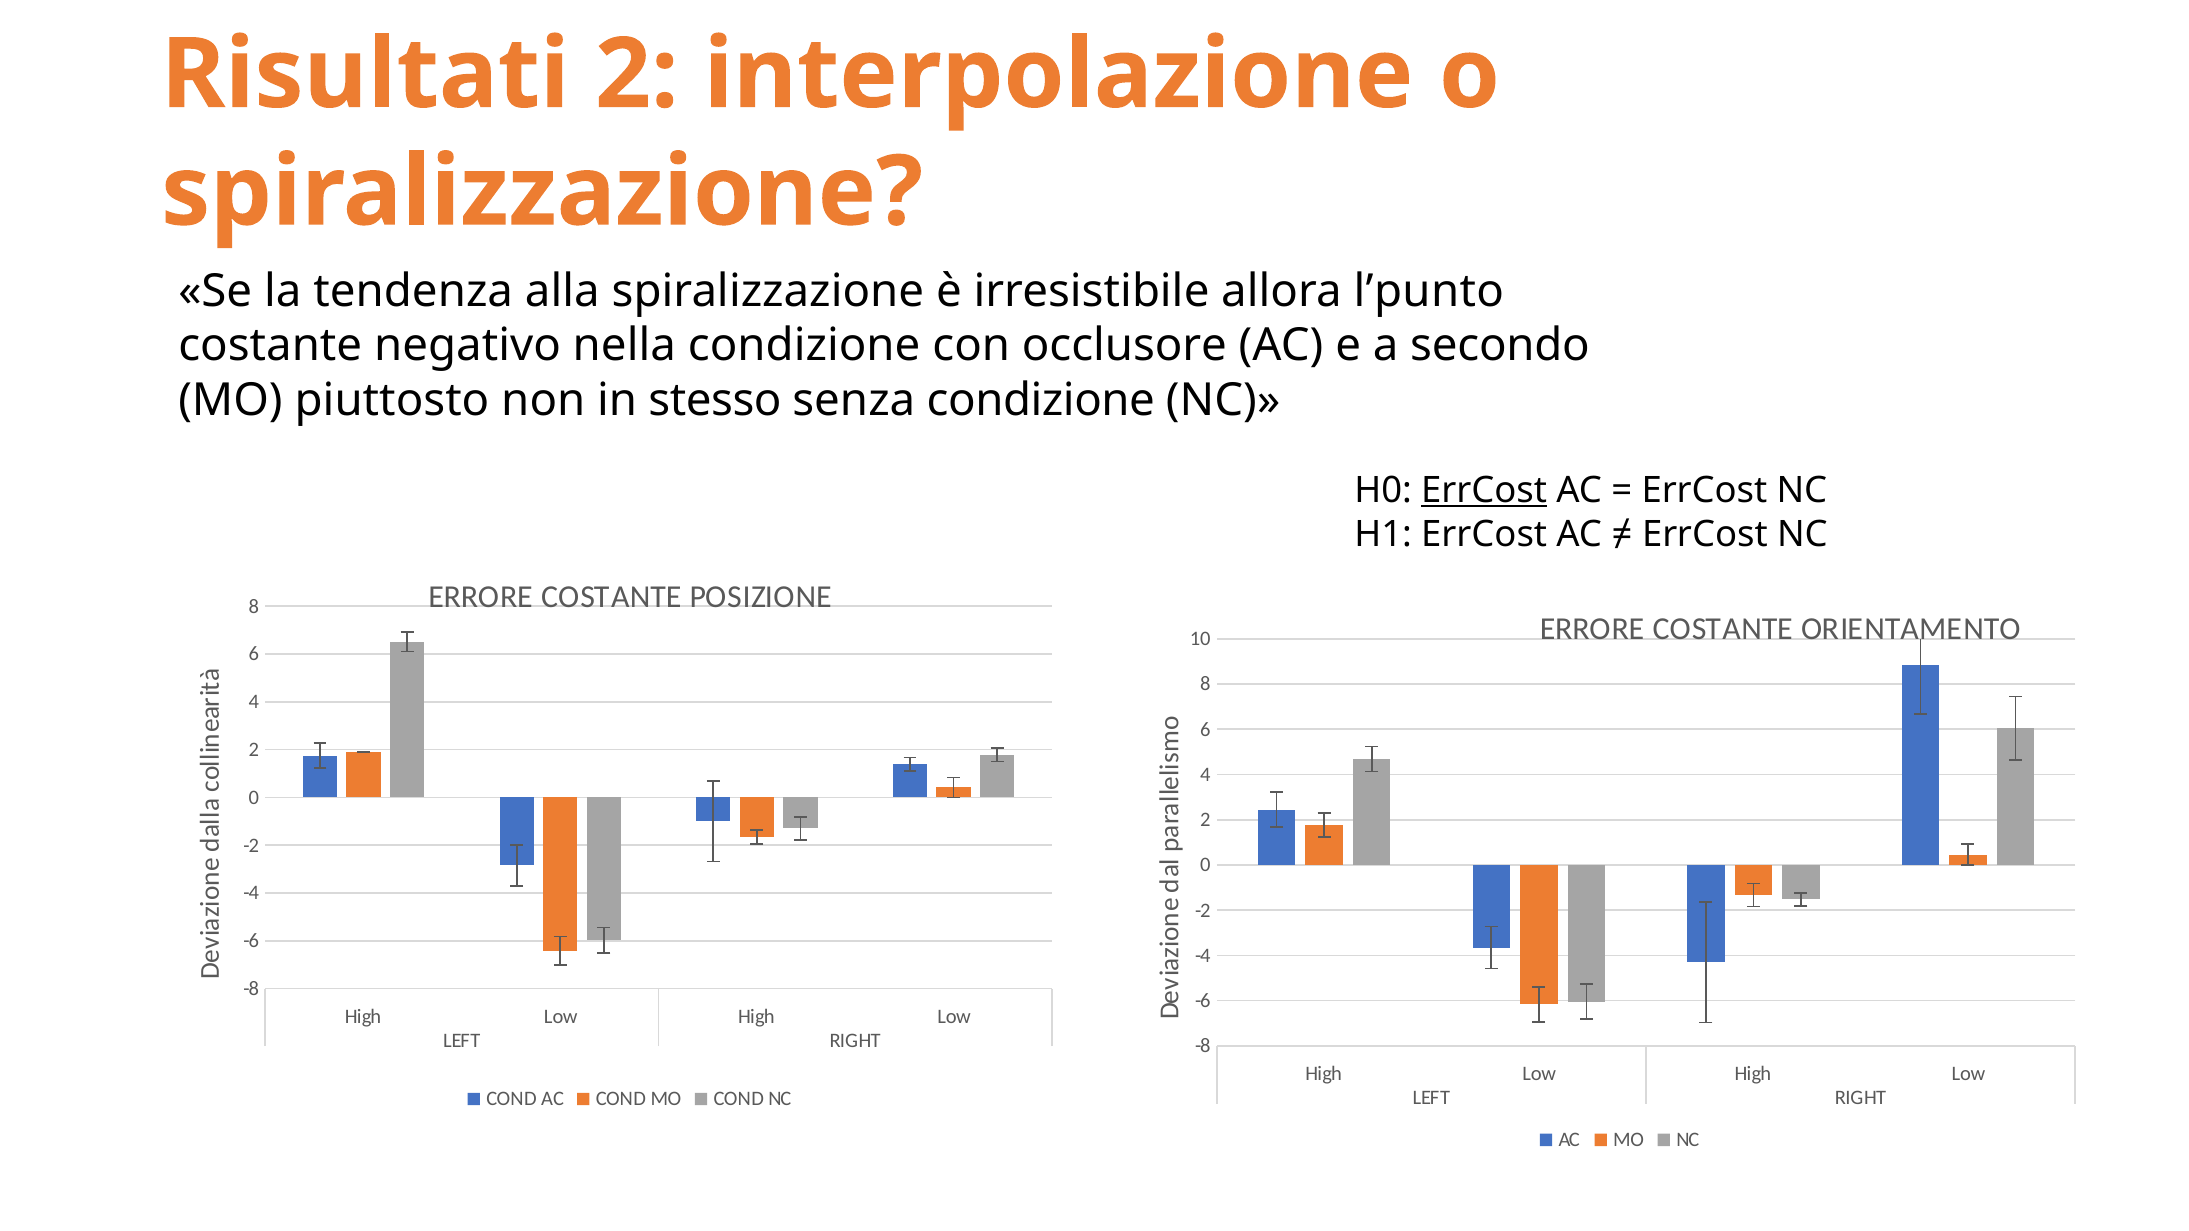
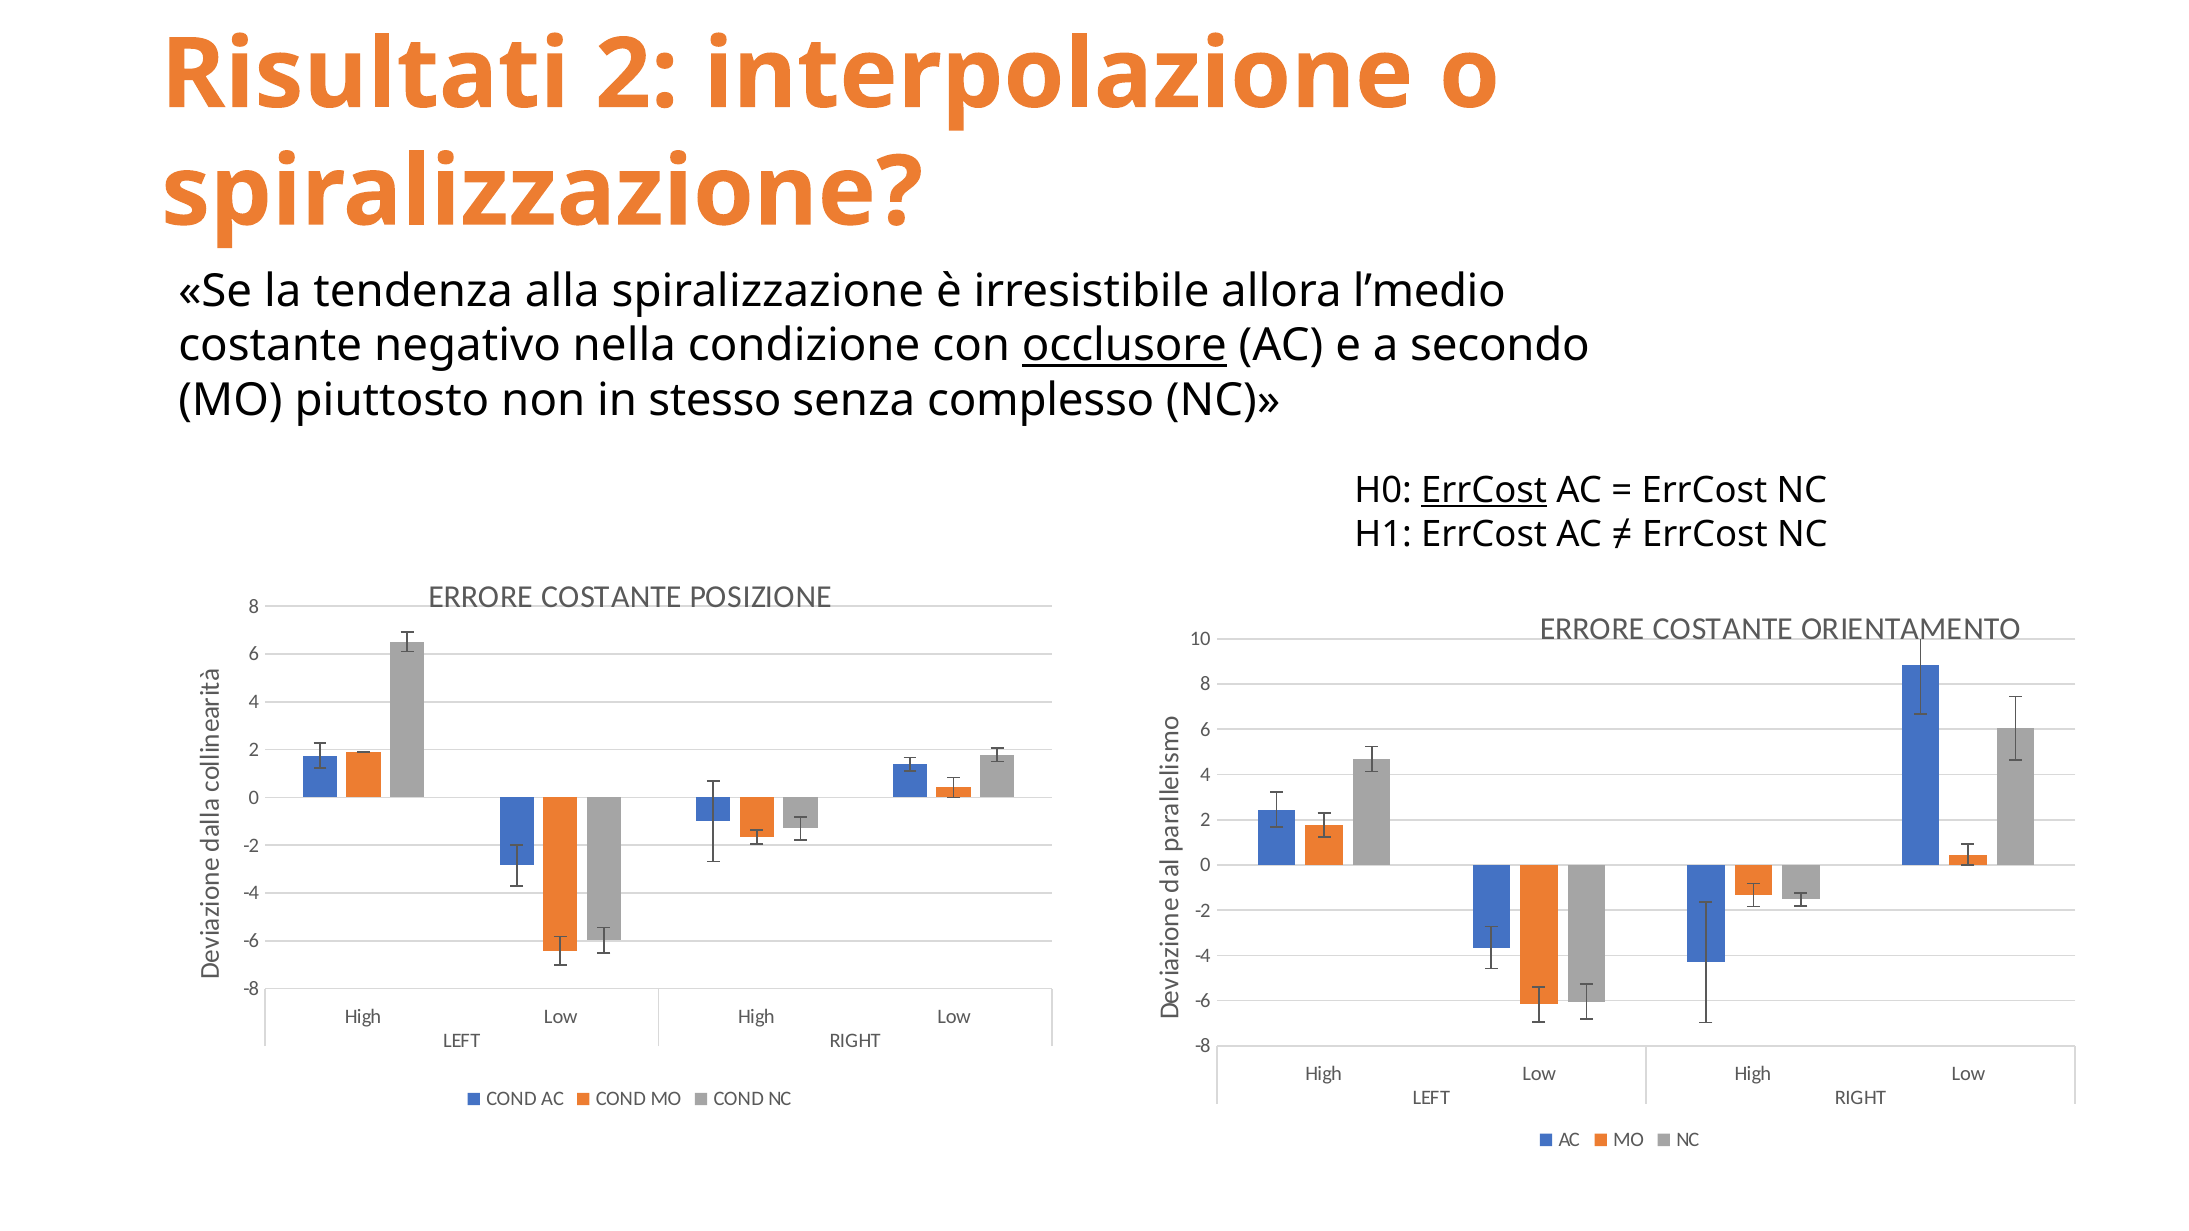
l’punto: l’punto -> l’medio
occlusore underline: none -> present
senza condizione: condizione -> complesso
